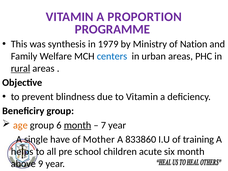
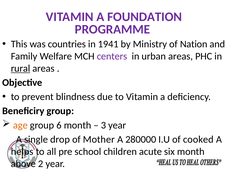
PROPORTION: PROPORTION -> FOUNDATION
synthesis: synthesis -> countries
1979: 1979 -> 1941
centers colour: blue -> purple
month at (78, 125) underline: present -> none
7: 7 -> 3
have: have -> drop
833860: 833860 -> 280000
training: training -> cooked
9: 9 -> 2
